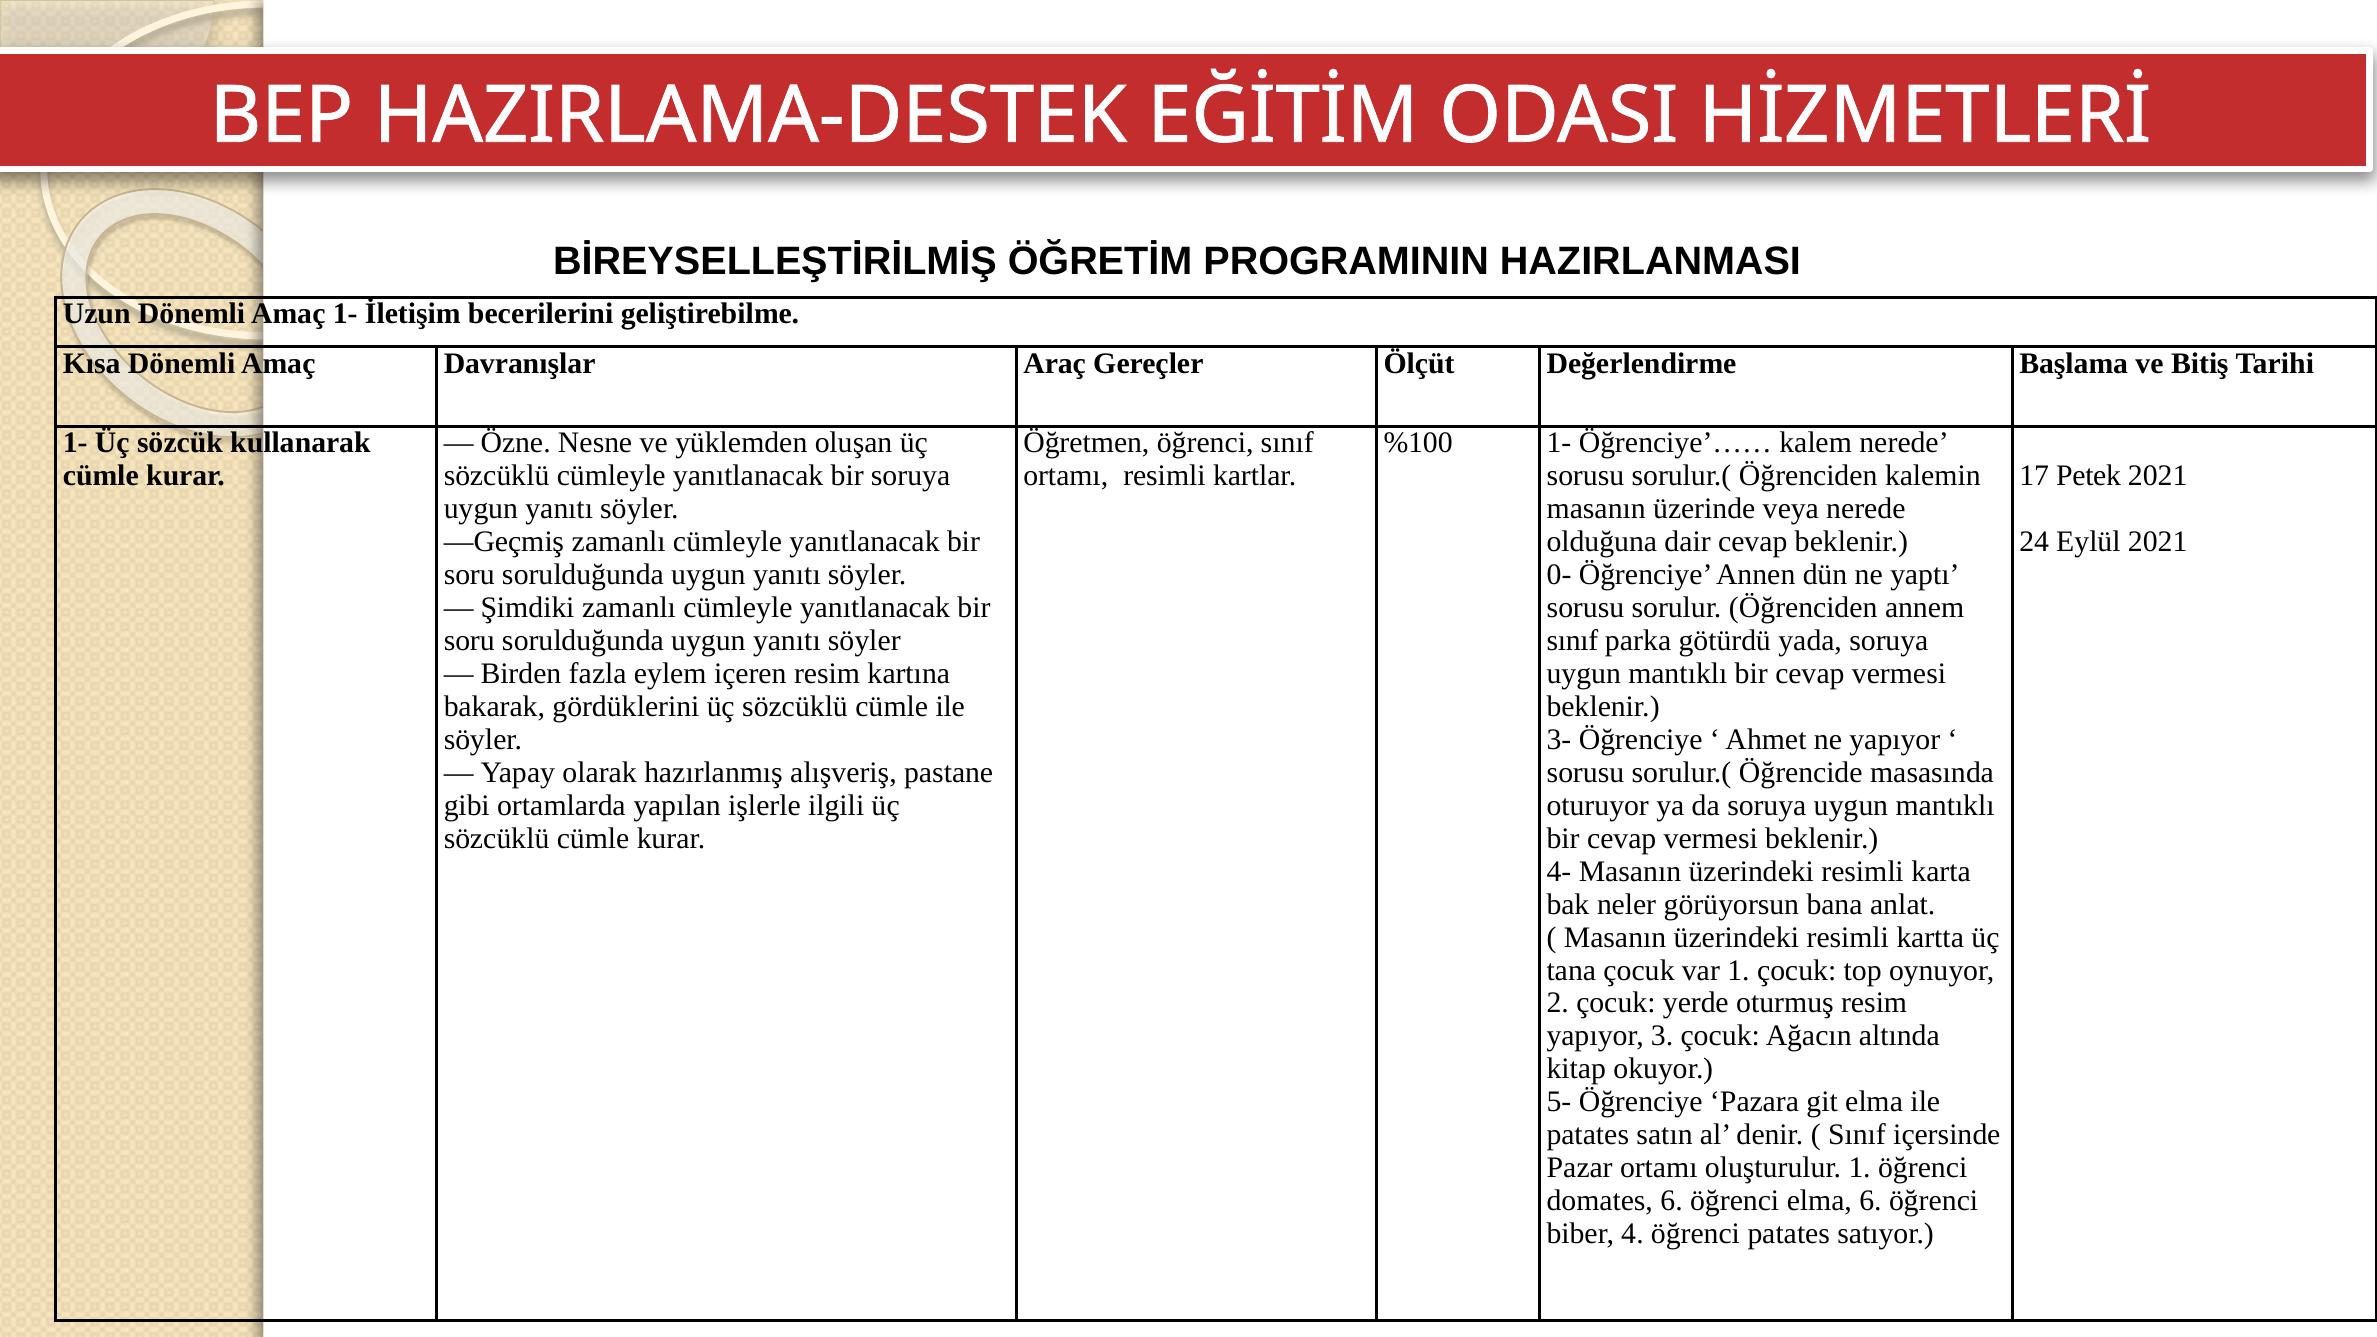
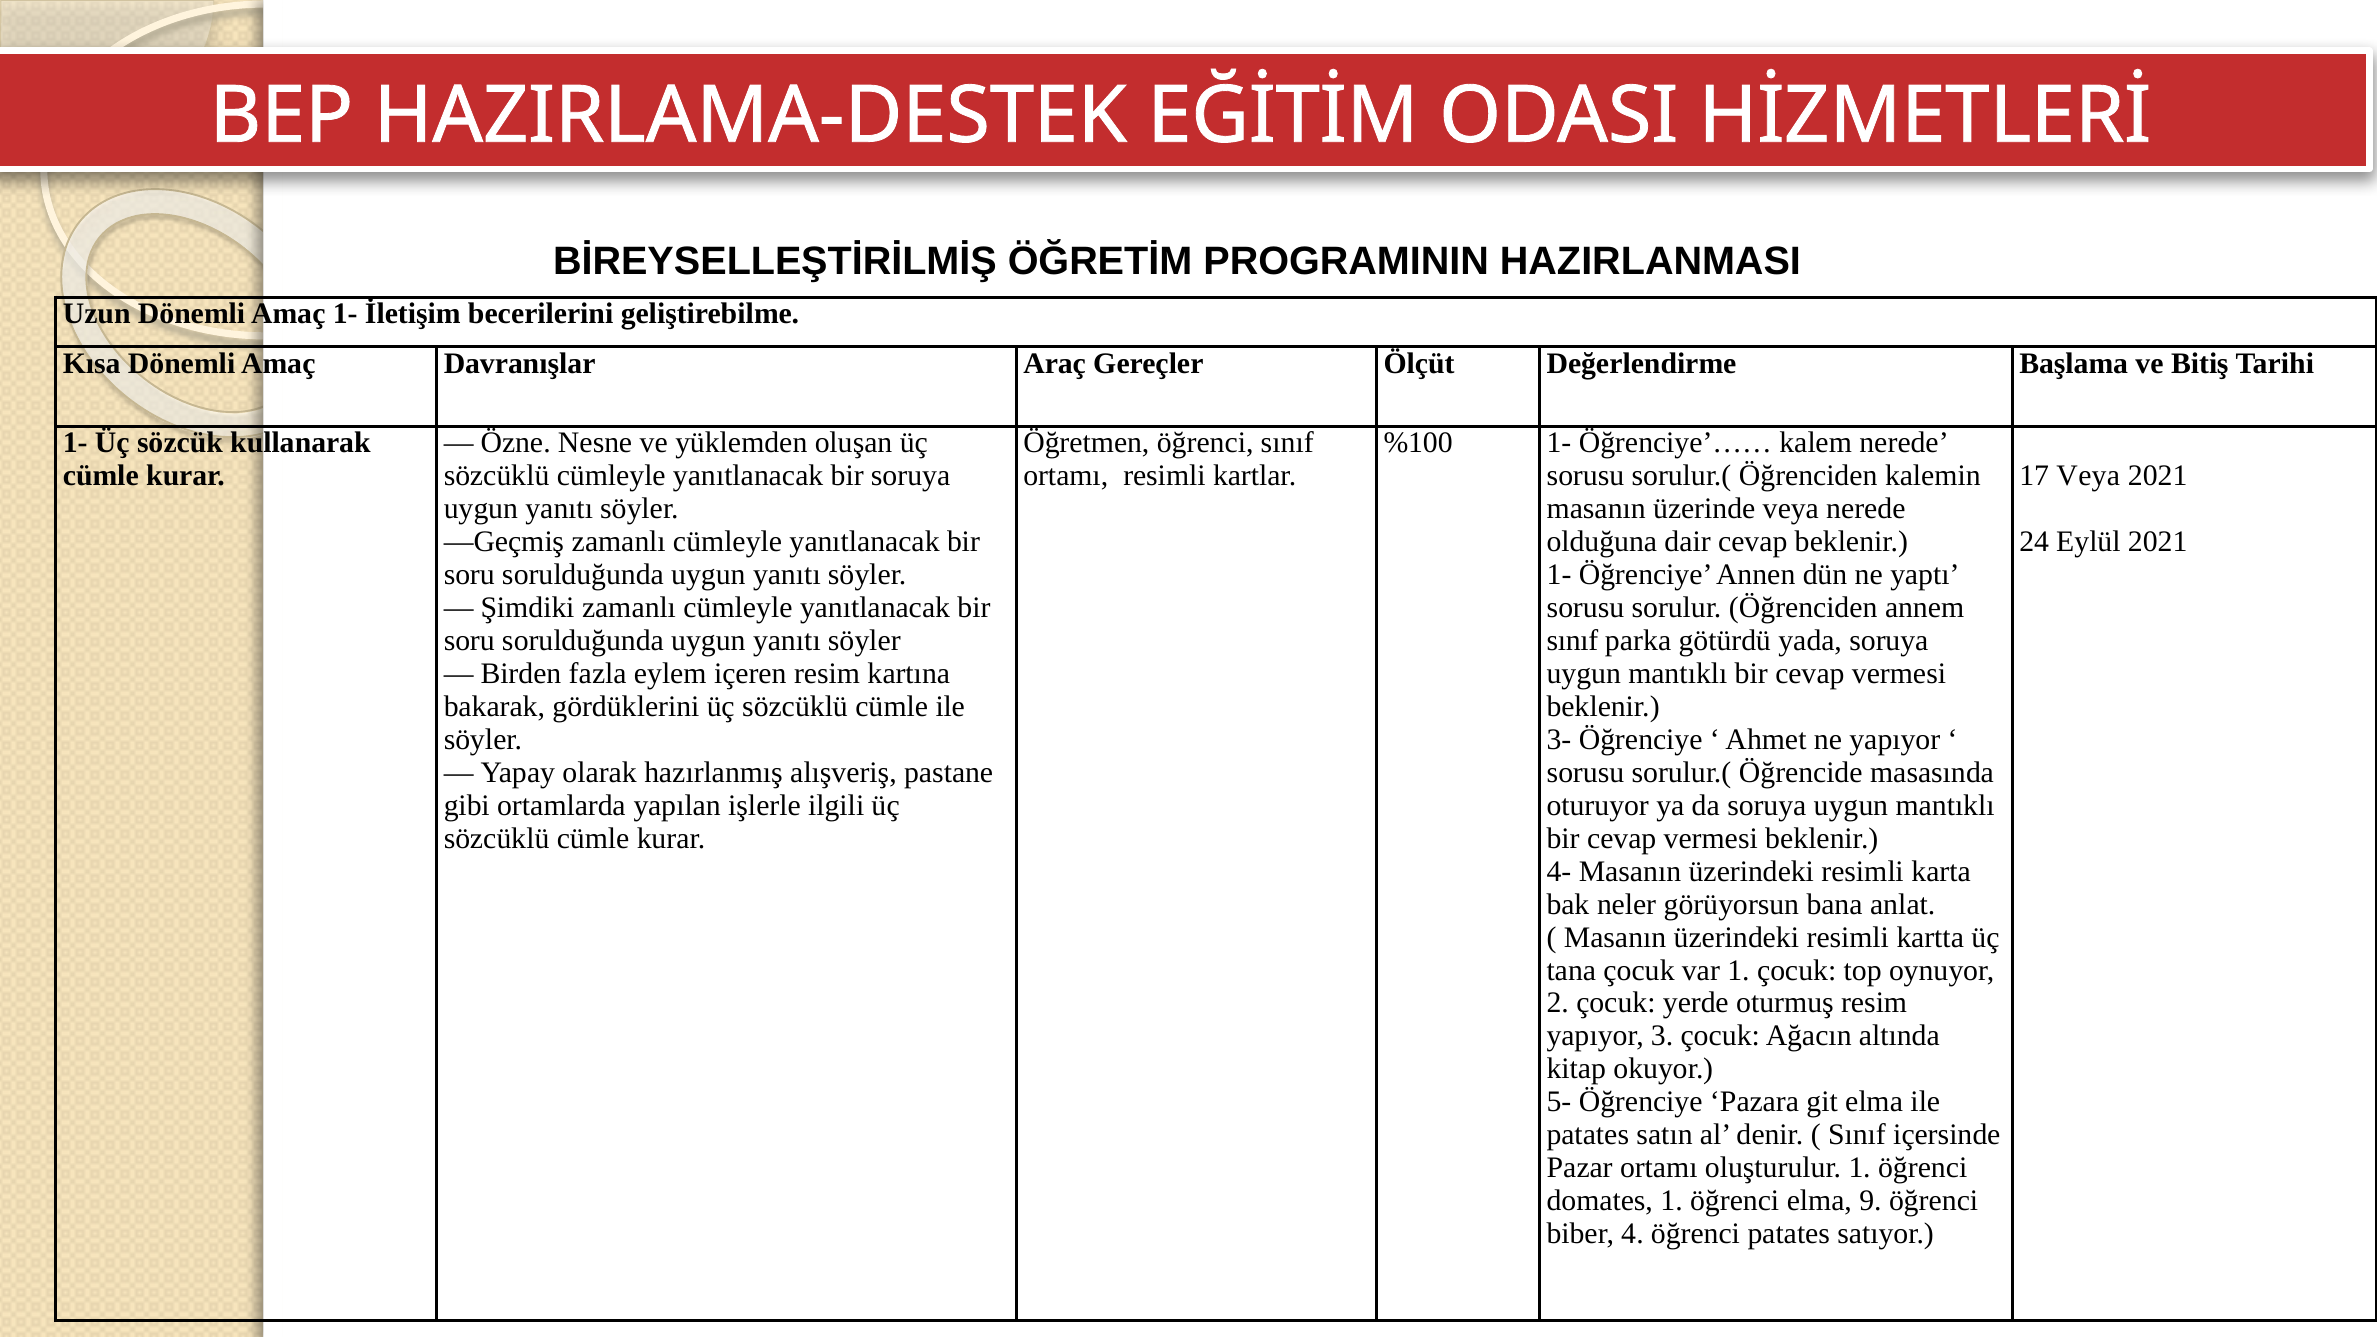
17 Petek: Petek -> Veya
0- at (1559, 575): 0- -> 1-
domates 6: 6 -> 1
elma 6: 6 -> 9
